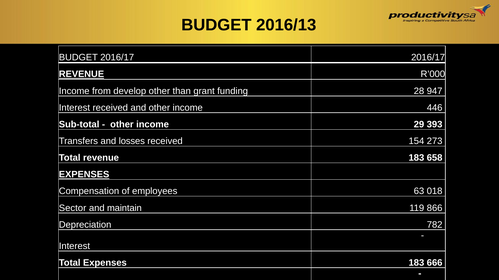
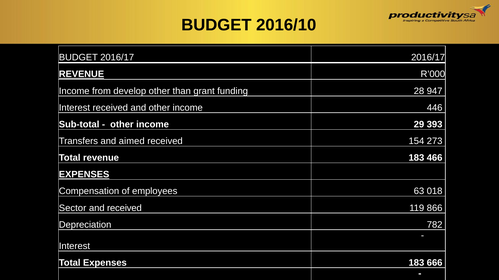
2016/13: 2016/13 -> 2016/10
losses: losses -> aimed
658: 658 -> 466
and maintain: maintain -> received
